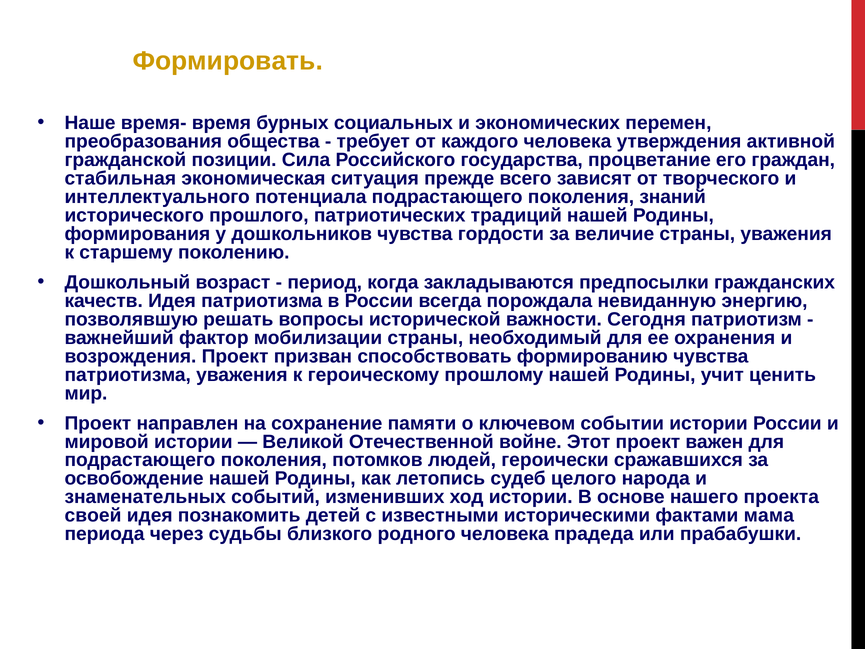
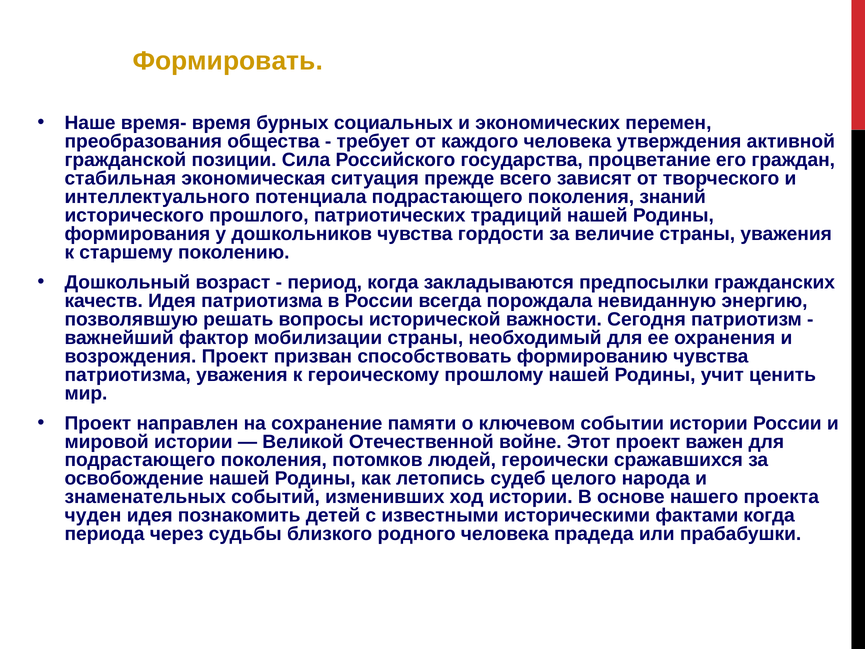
своей: своей -> чуден
фактами мама: мама -> когда
